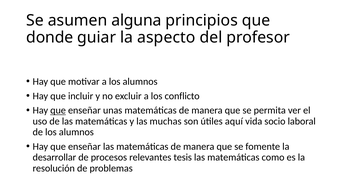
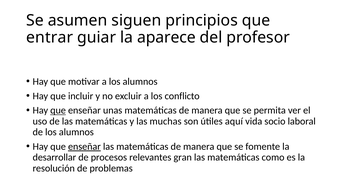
alguna: alguna -> siguen
donde: donde -> entrar
aspecto: aspecto -> aparece
enseñar at (84, 146) underline: none -> present
tesis: tesis -> gran
